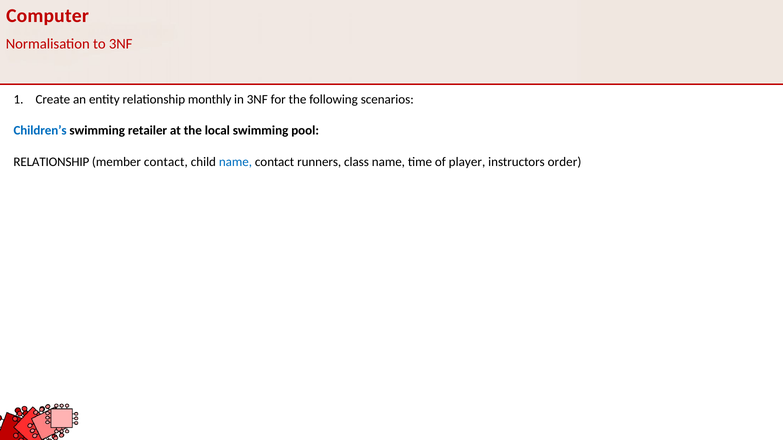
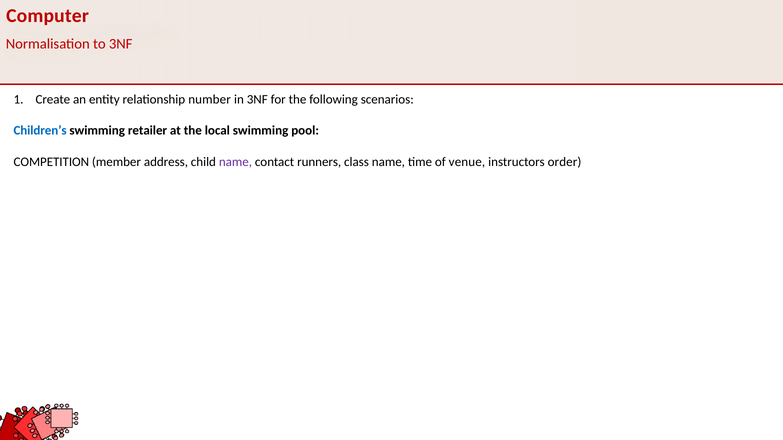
monthly: monthly -> number
RELATIONSHIP at (51, 162): RELATIONSHIP -> COMPETITION
member contact: contact -> address
name at (235, 162) colour: blue -> purple
player: player -> venue
